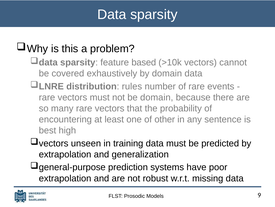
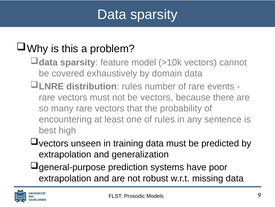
based: based -> model
be domain: domain -> vectors
of other: other -> rules
